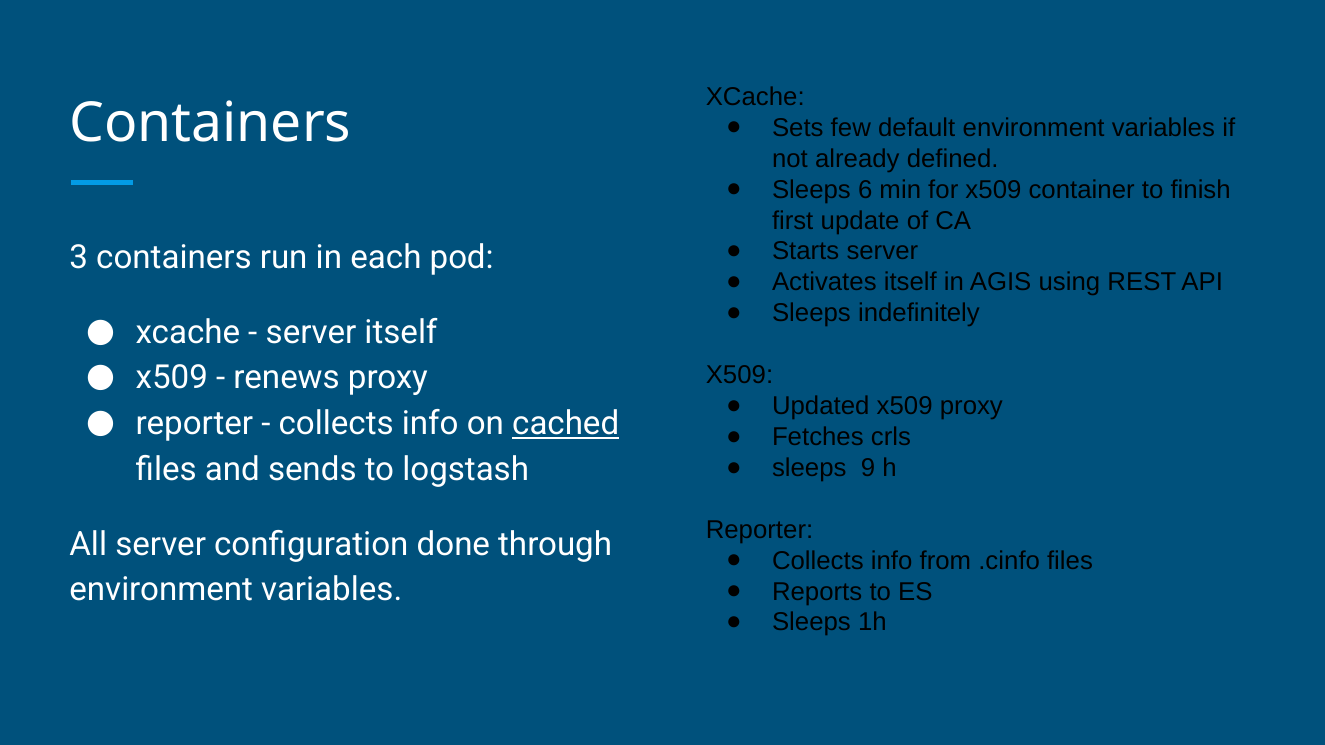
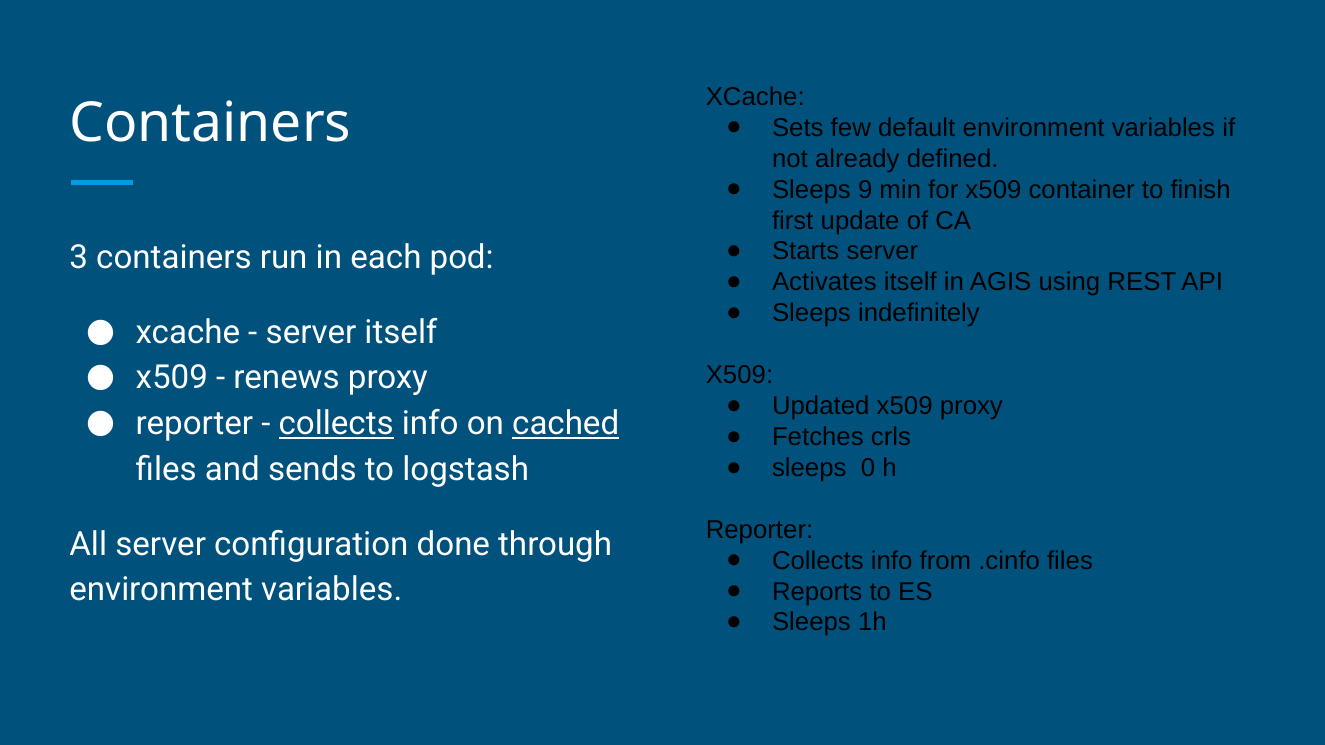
6: 6 -> 9
collects at (336, 424) underline: none -> present
9: 9 -> 0
